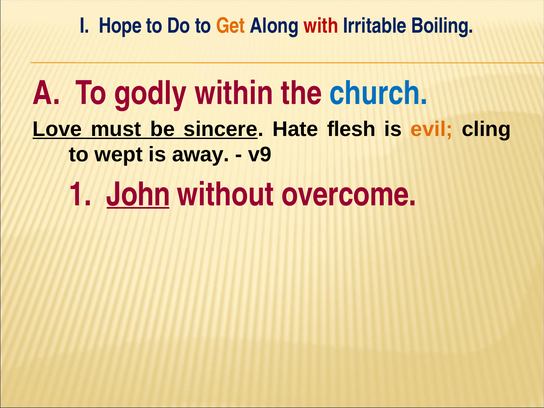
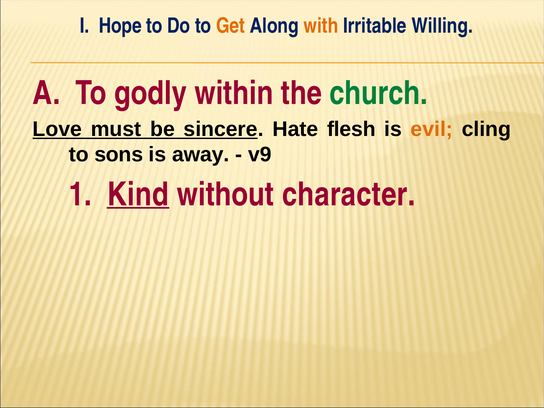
with colour: red -> orange
Boiling: Boiling -> Willing
church colour: blue -> green
wept: wept -> sons
John: John -> Kind
overcome: overcome -> character
